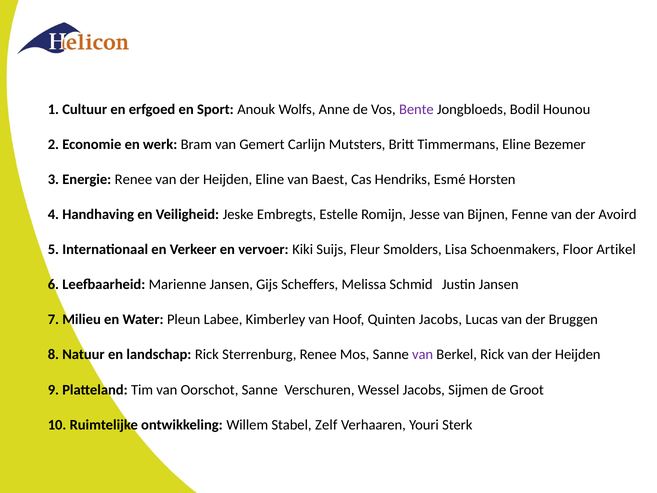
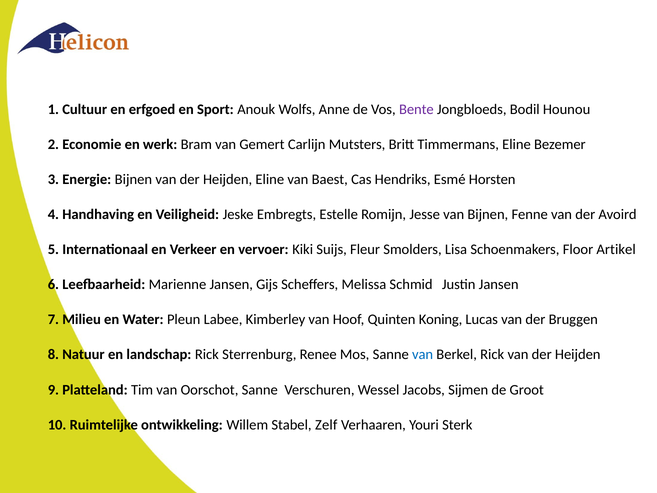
Energie Renee: Renee -> Bijnen
Quinten Jacobs: Jacobs -> Koning
van at (423, 354) colour: purple -> blue
